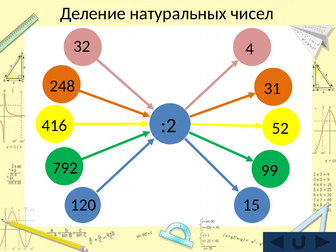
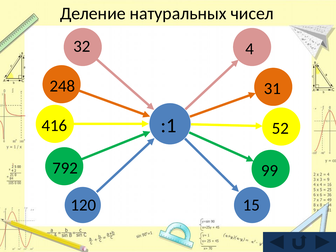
:2: :2 -> :1
